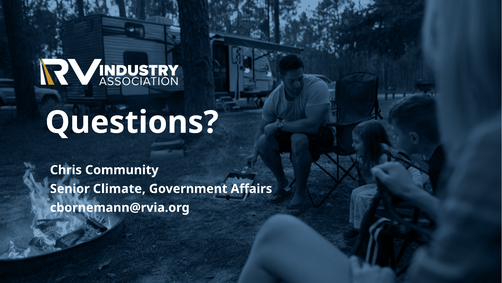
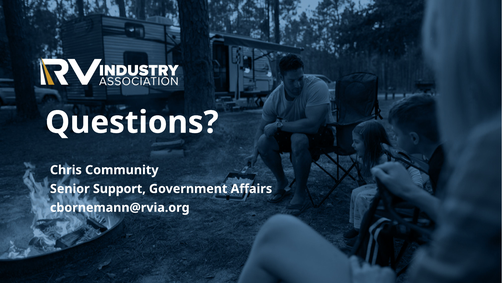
Climate: Climate -> Support
